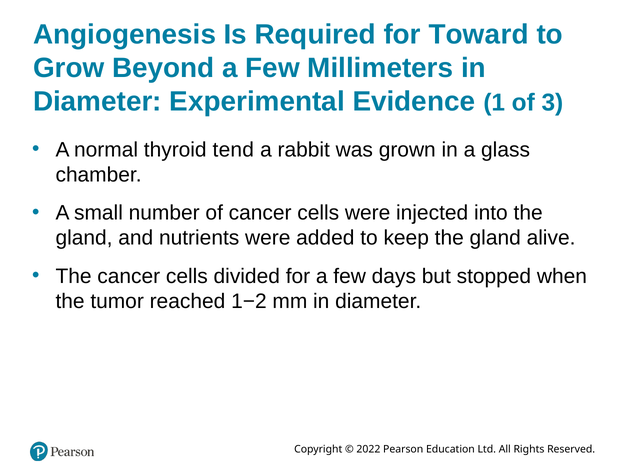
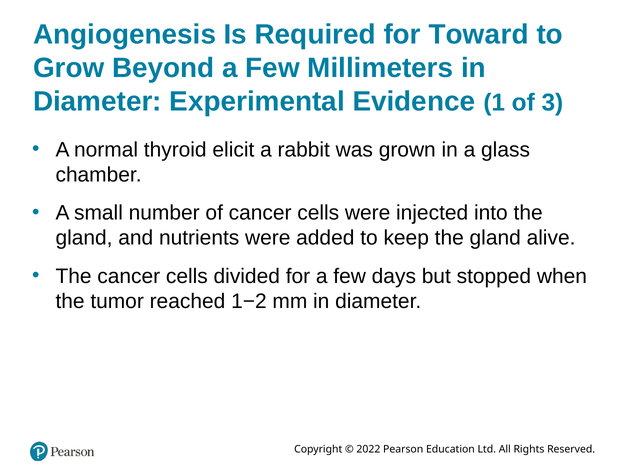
tend: tend -> elicit
